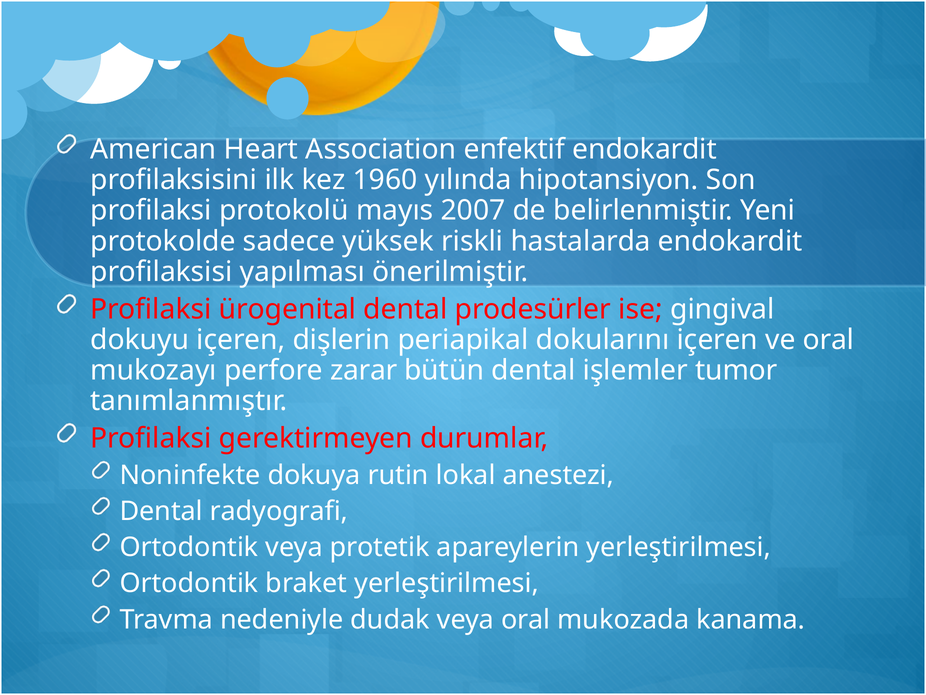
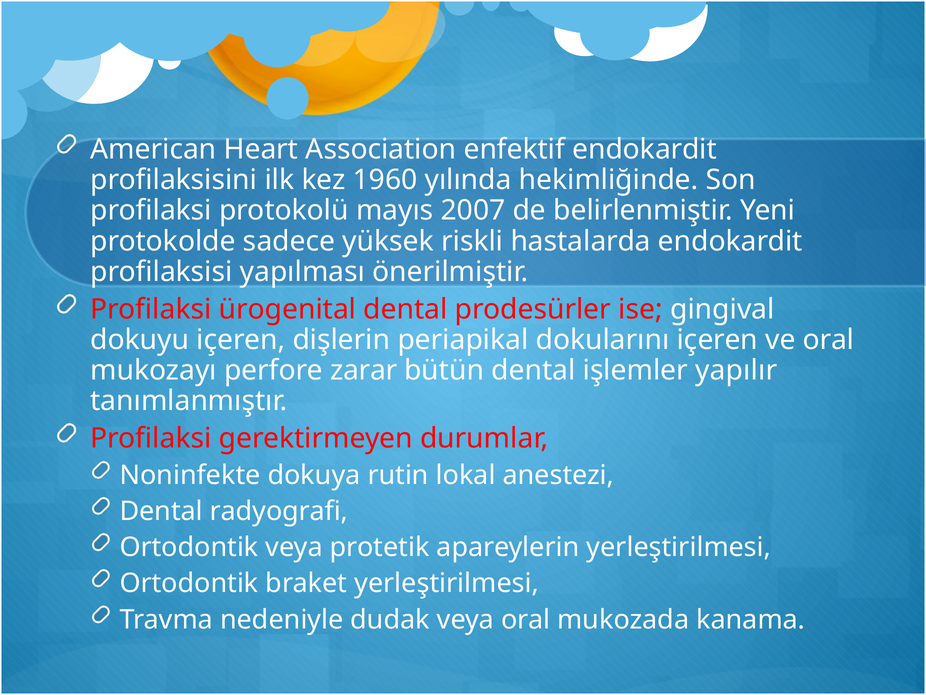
hipotansiyon: hipotansiyon -> hekimliğinde
tumor: tumor -> yapılır
